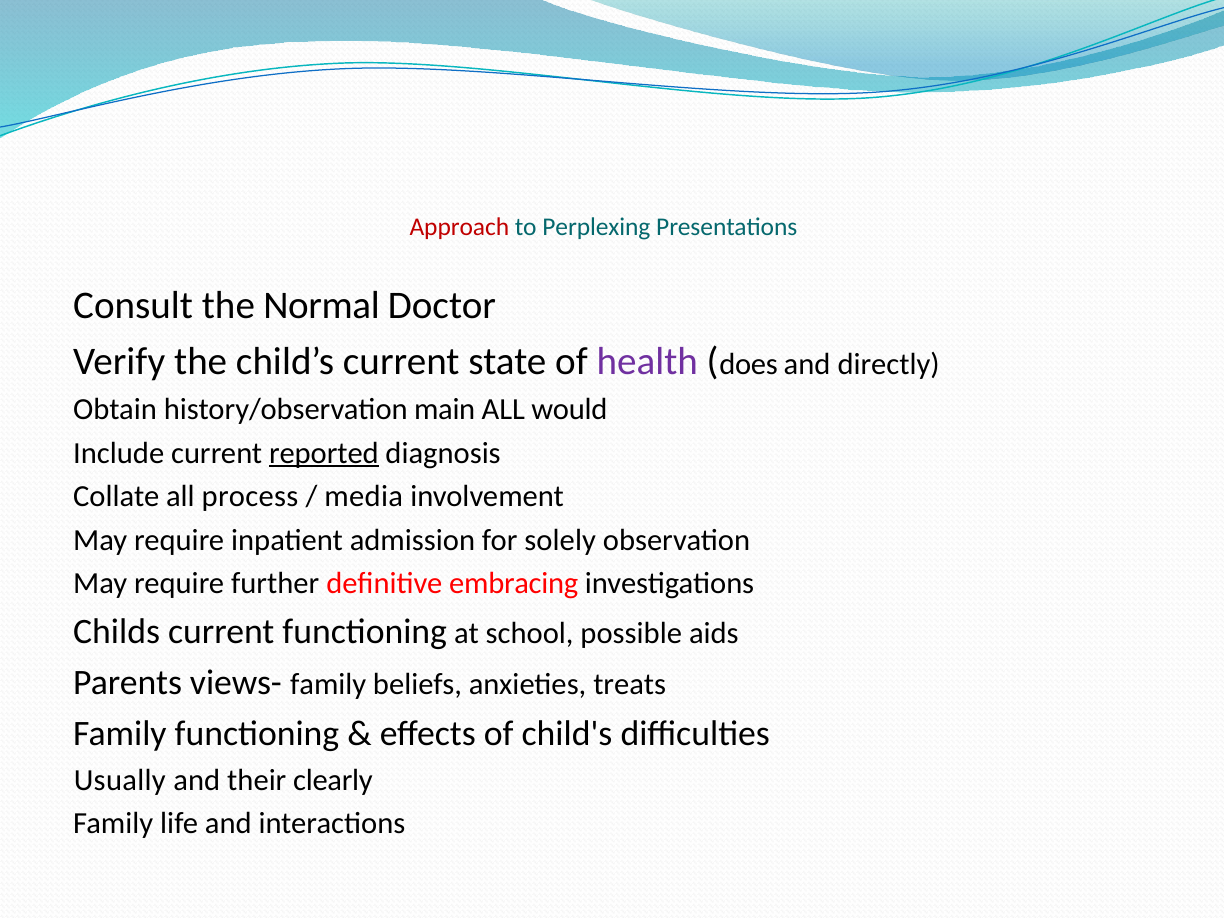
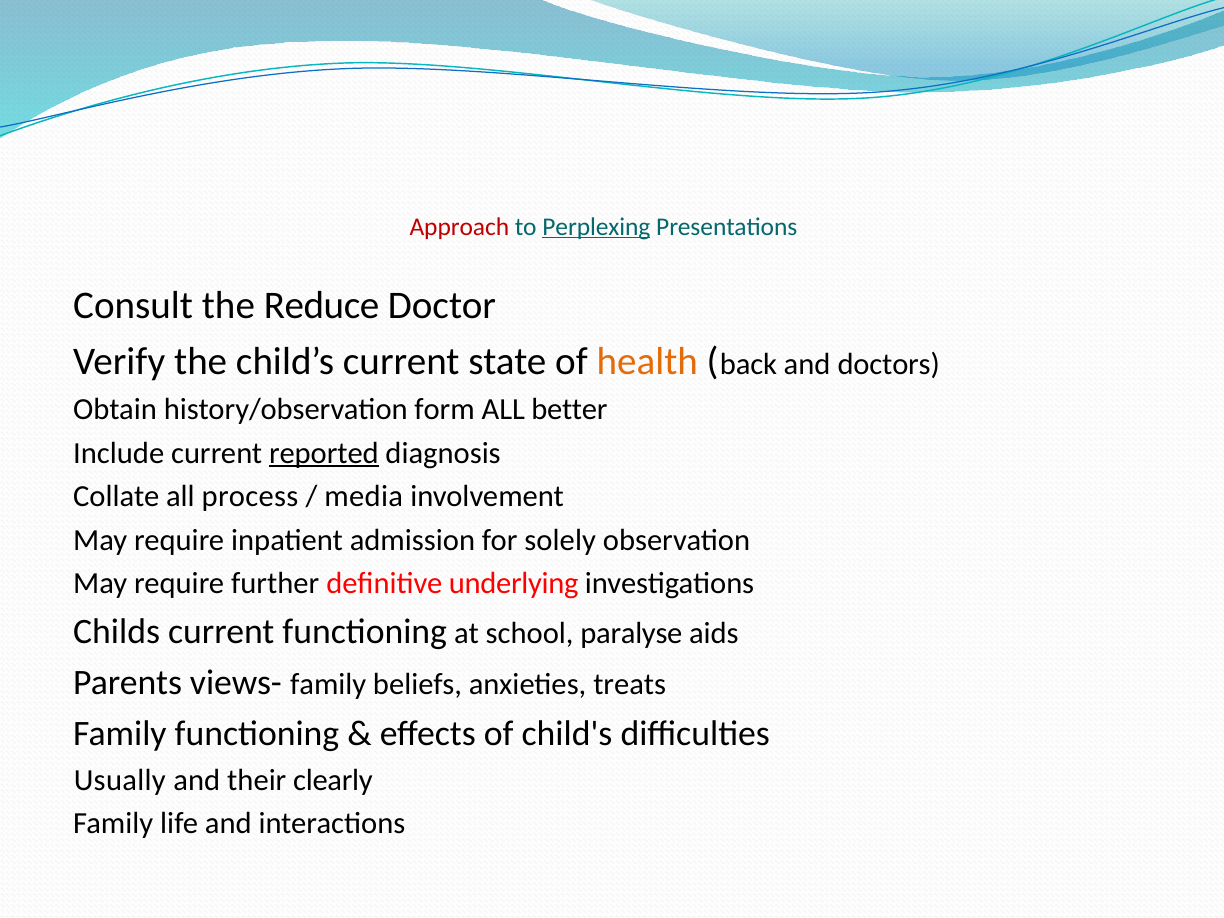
Perplexing underline: none -> present
Normal: Normal -> Reduce
health colour: purple -> orange
does: does -> back
directly: directly -> doctors
main: main -> form
would: would -> better
embracing: embracing -> underlying
possible: possible -> paralyse
